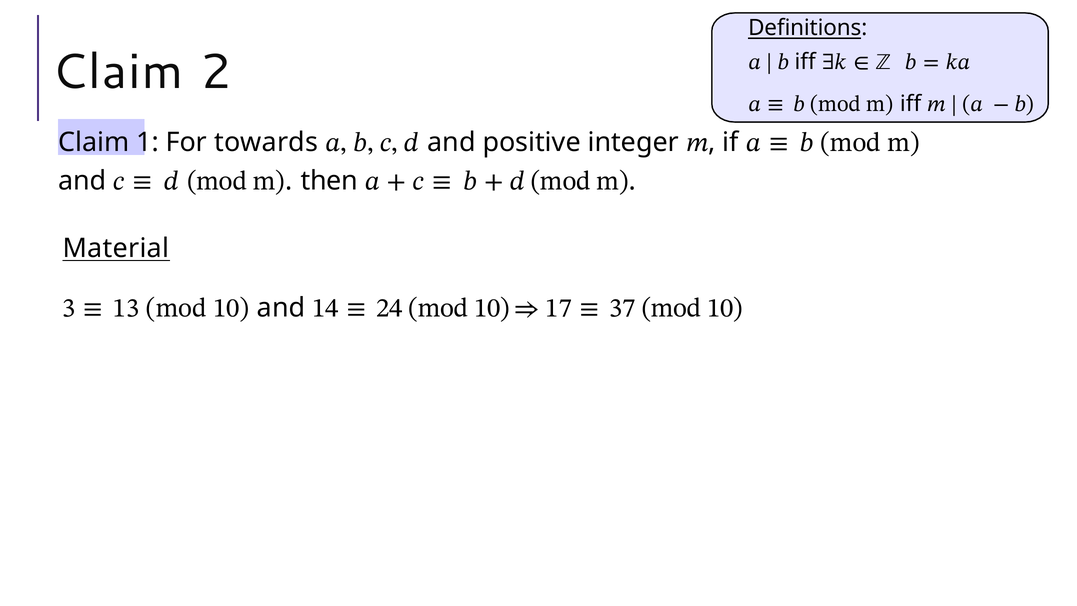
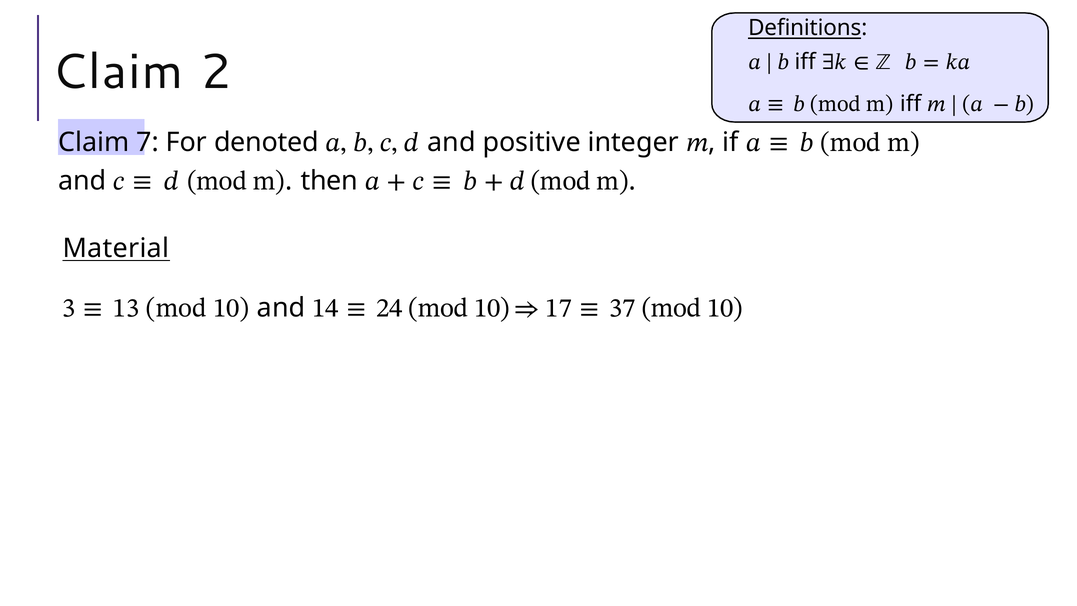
1: 1 -> 7
towards: towards -> denoted
